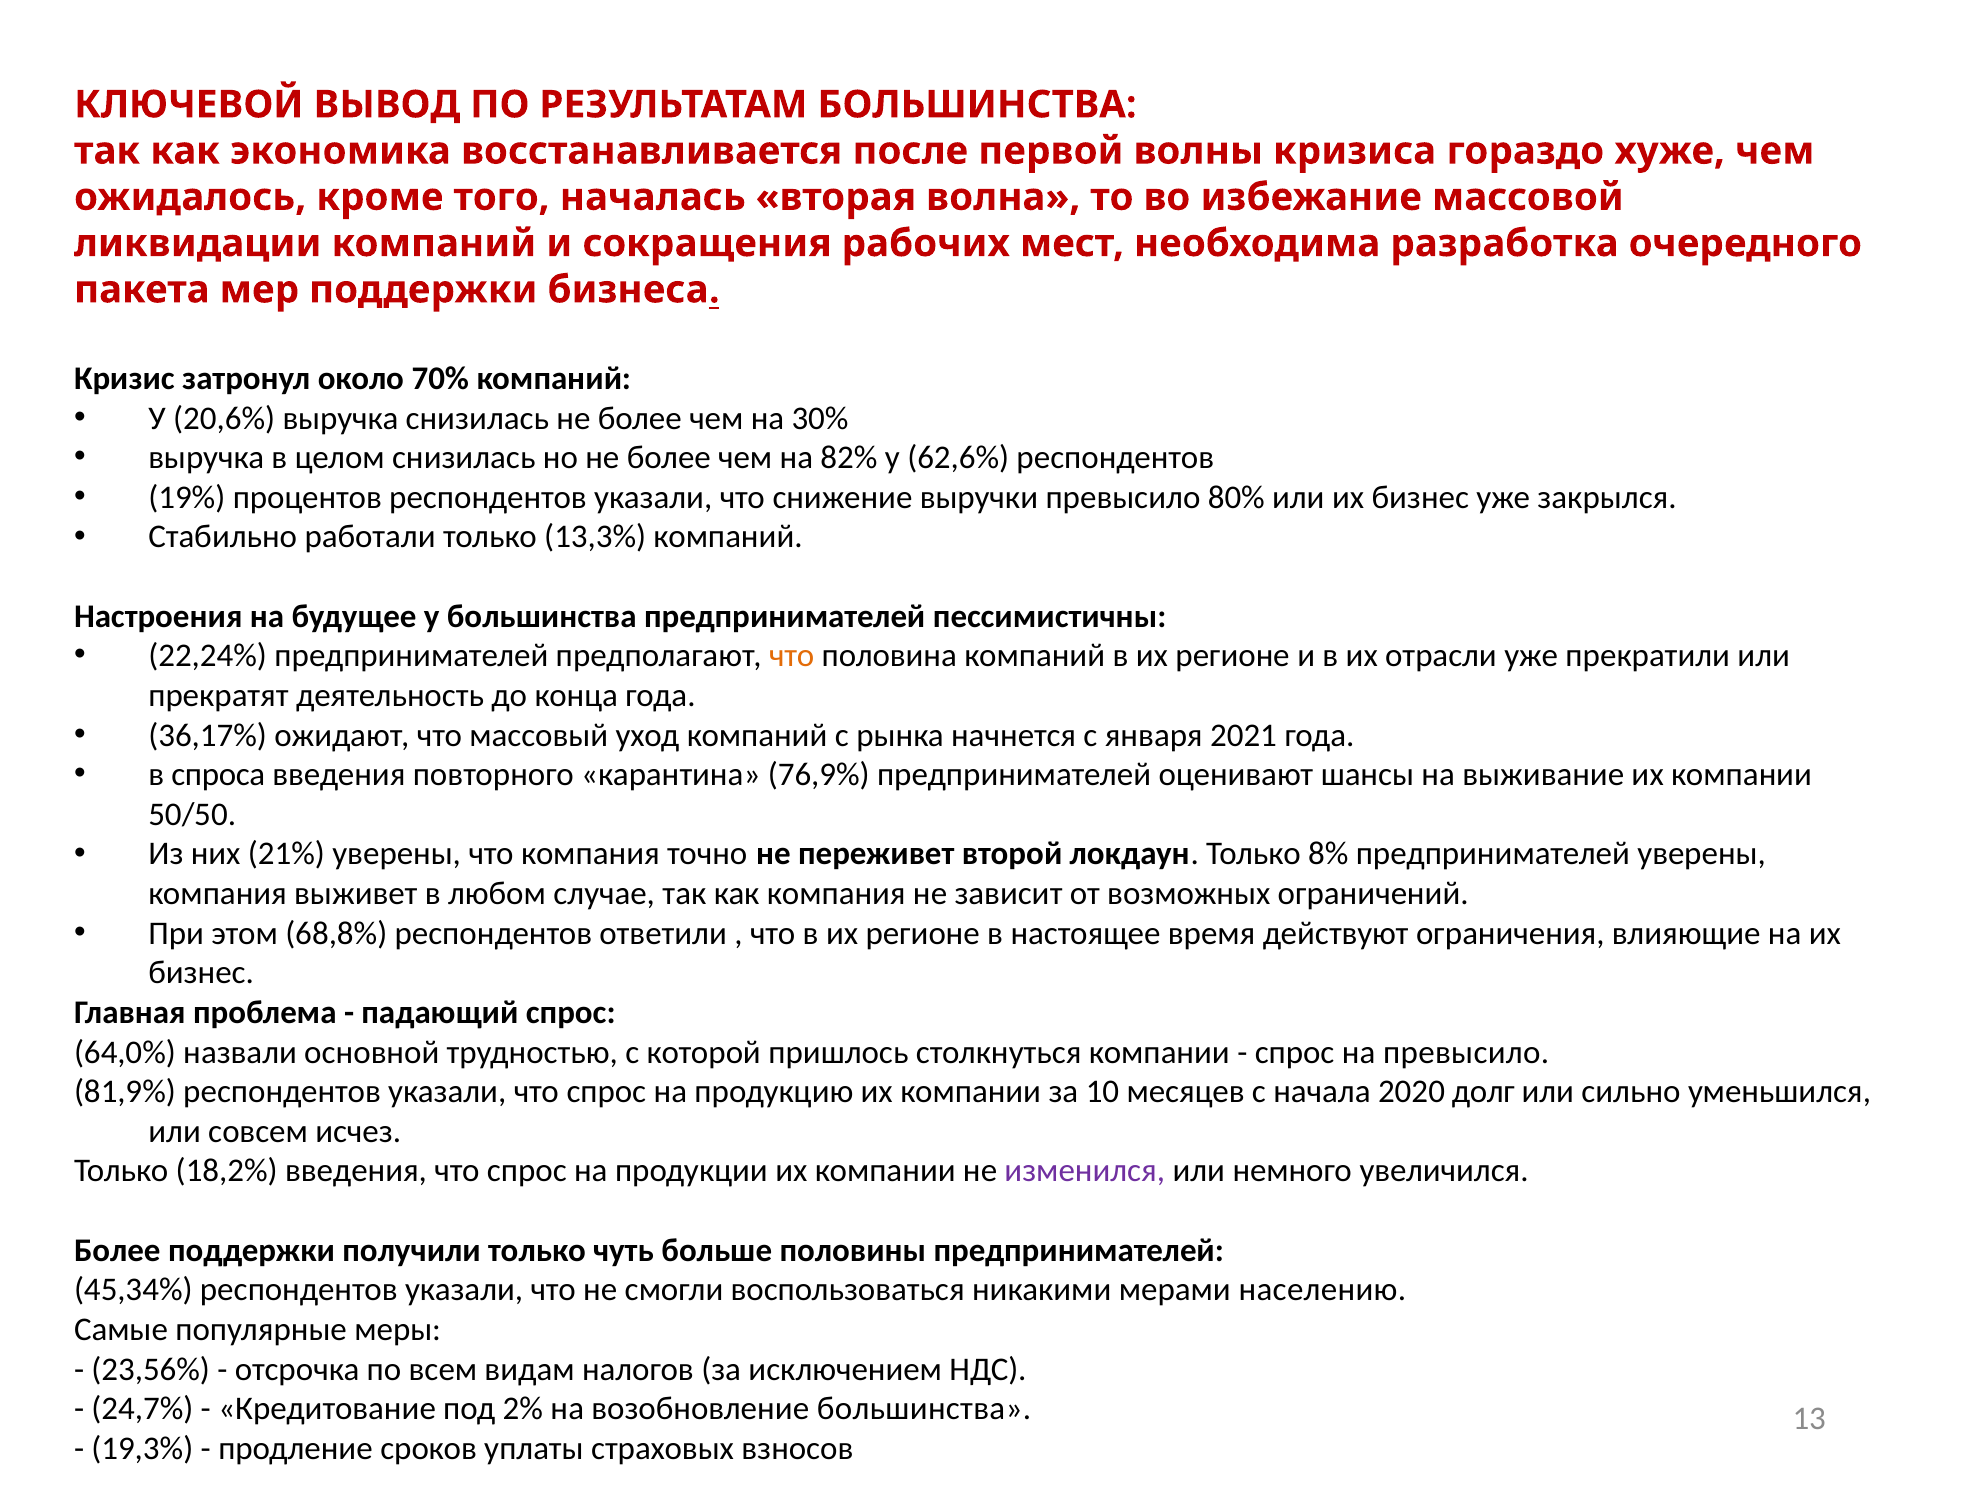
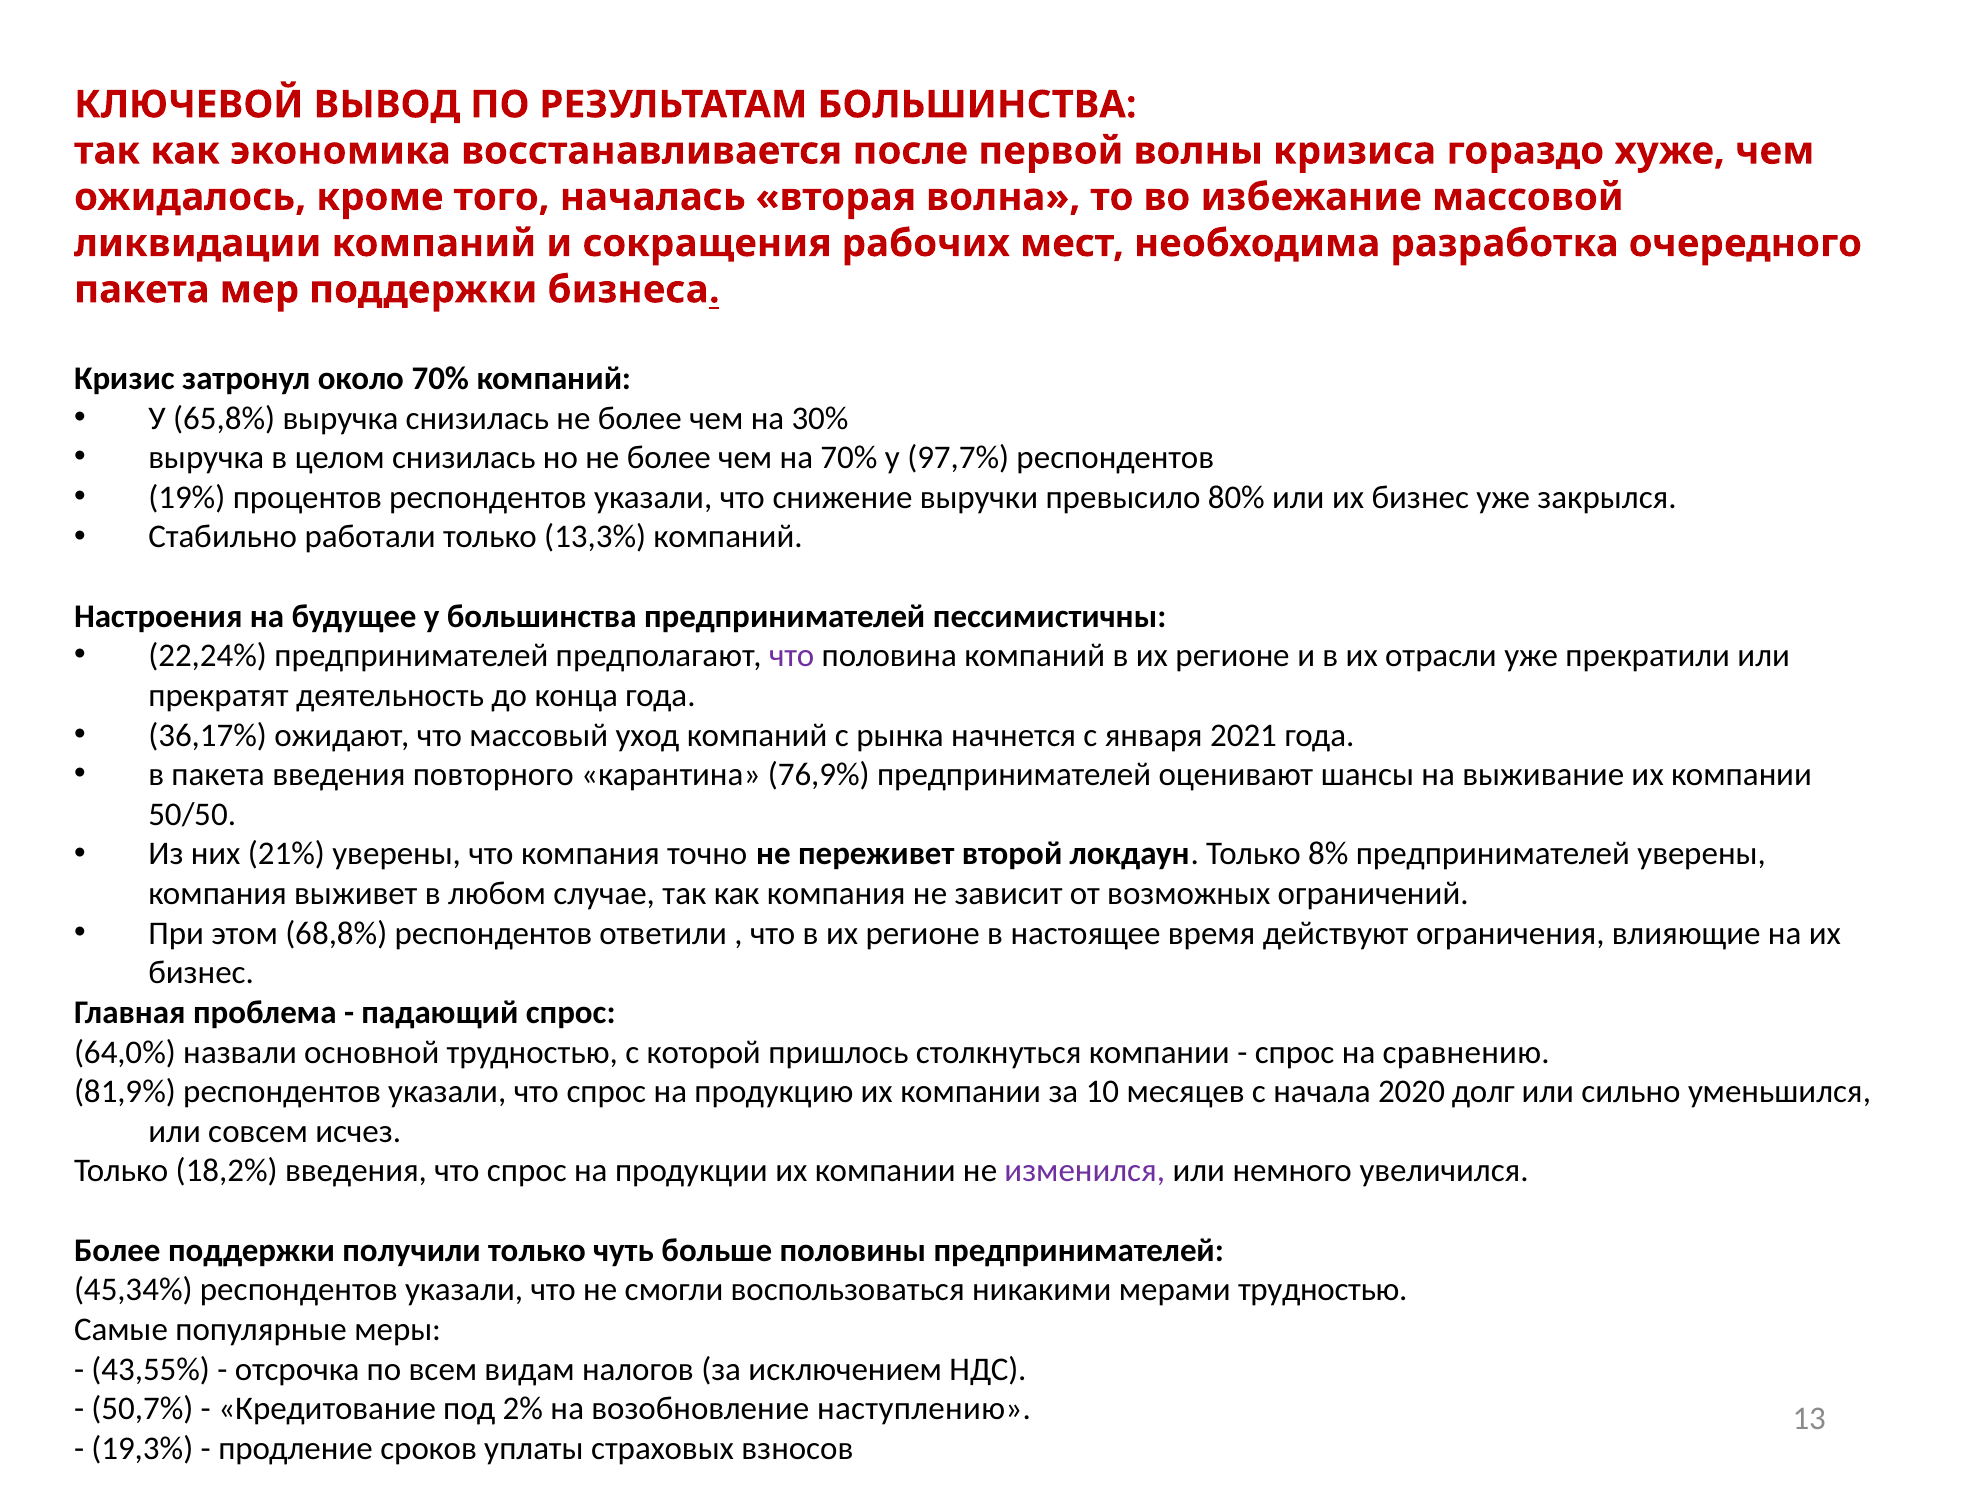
20,6%: 20,6% -> 65,8%
на 82%: 82% -> 70%
62,6%: 62,6% -> 97,7%
что at (792, 656) colour: orange -> purple
в спроса: спроса -> пакета
на превысило: превысило -> сравнению
мерами населению: населению -> трудностью
23,56%: 23,56% -> 43,55%
24,7%: 24,7% -> 50,7%
возобновление большинства: большинства -> наступлению
